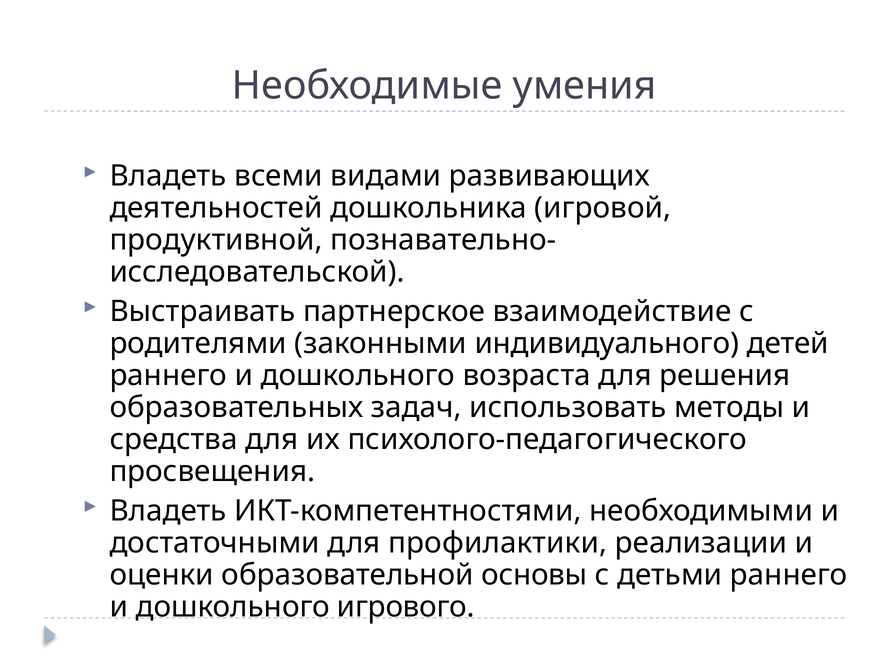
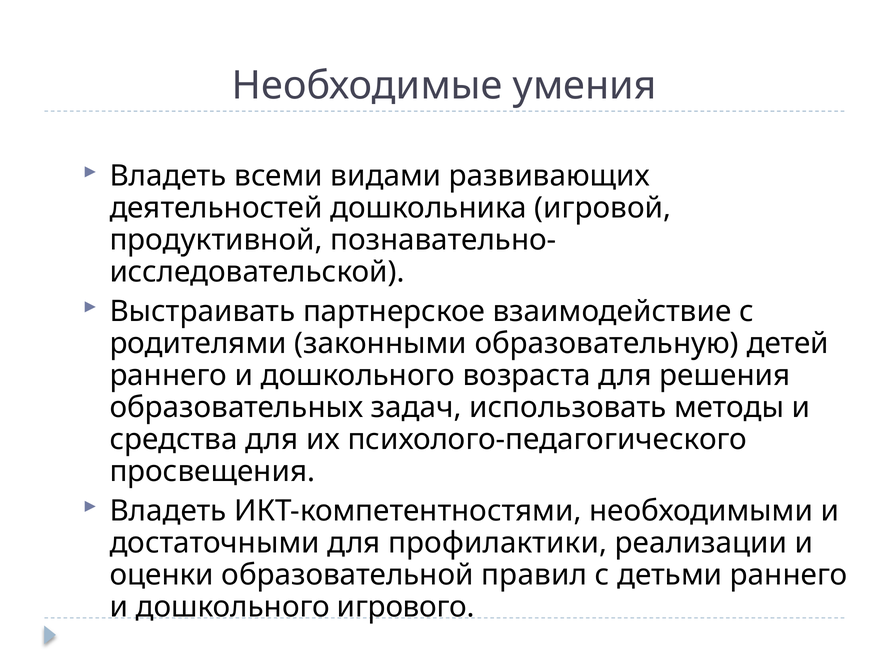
индивидуального: индивидуального -> образовательную
основы: основы -> правил
